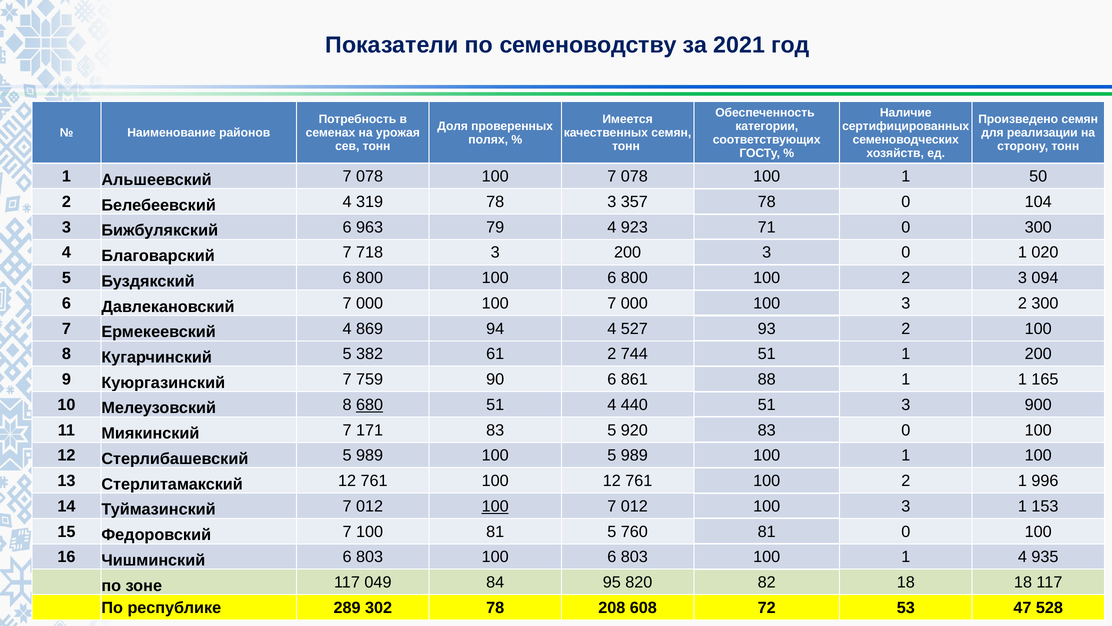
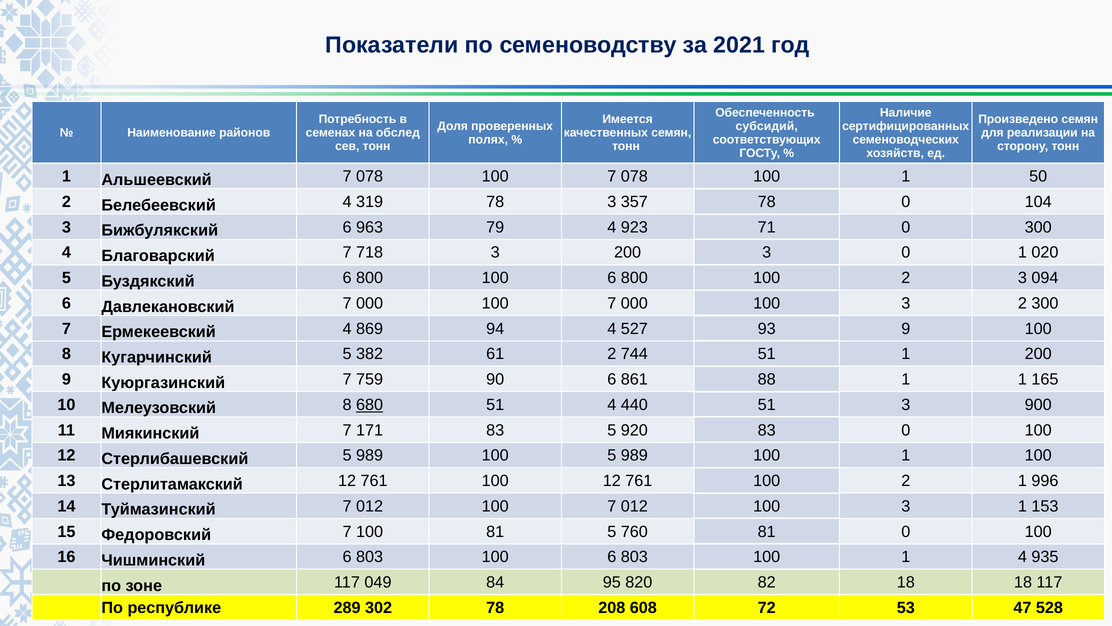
категории: категории -> субсидий
урожая: урожая -> обслед
93 2: 2 -> 9
100 at (495, 506) underline: present -> none
